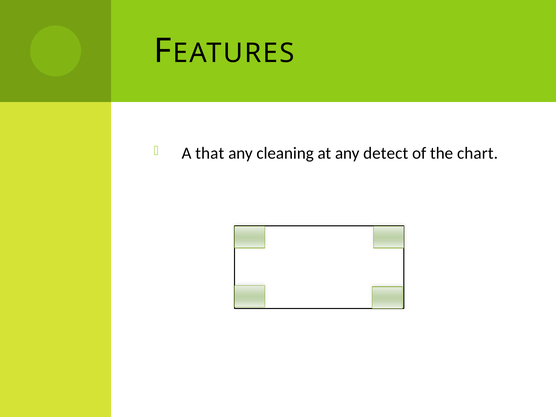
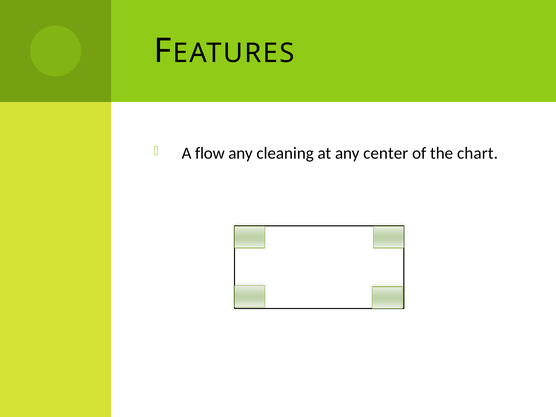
that: that -> flow
detect: detect -> center
